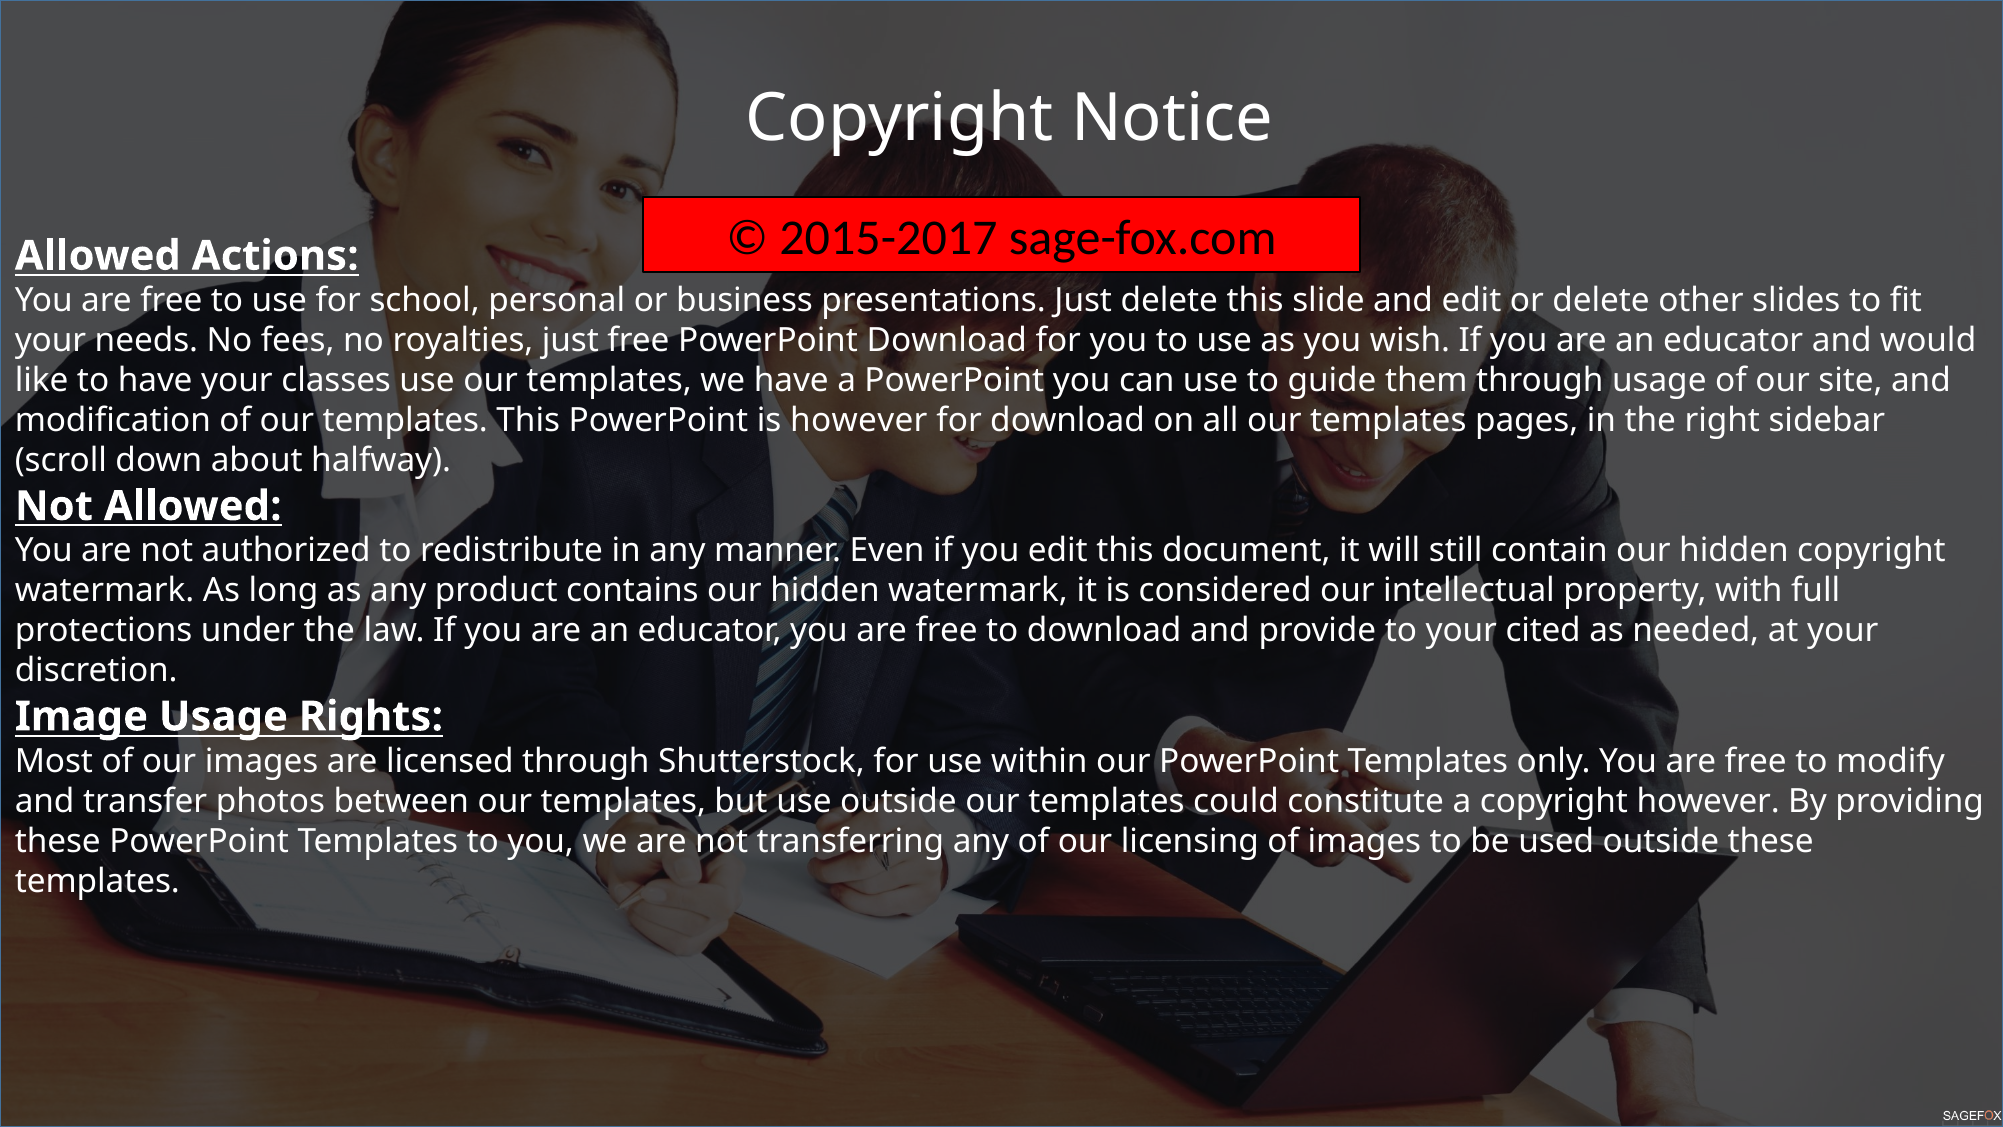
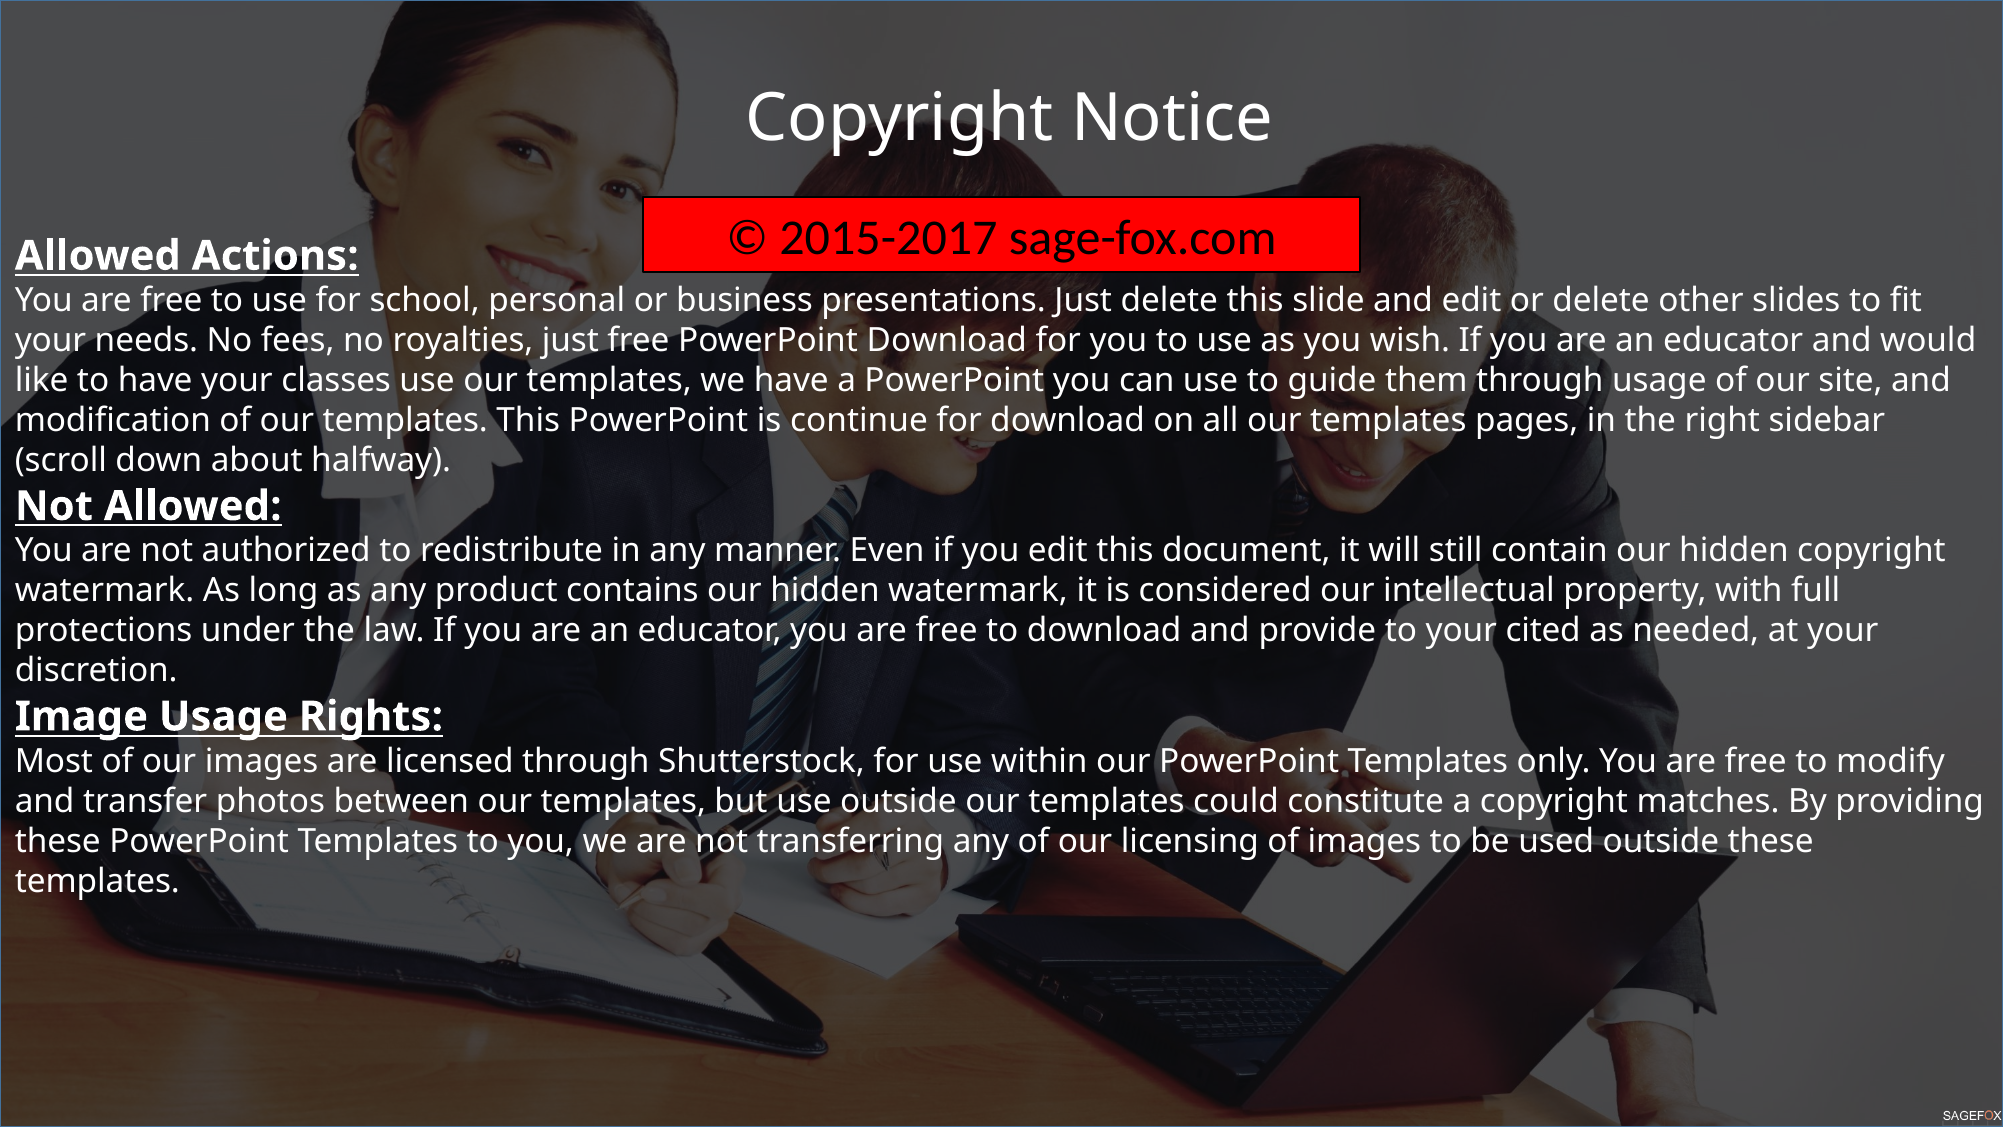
is however: however -> continue
copyright however: however -> matches
